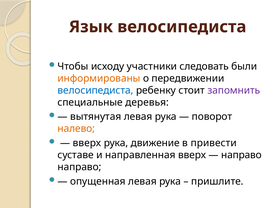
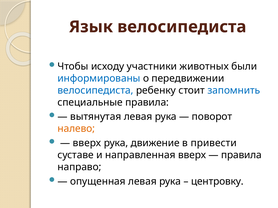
следовать: следовать -> животных
информированы colour: orange -> blue
запомнить colour: purple -> blue
специальные деревья: деревья -> правила
направо at (241, 155): направо -> правила
пришлите: пришлите -> центровку
